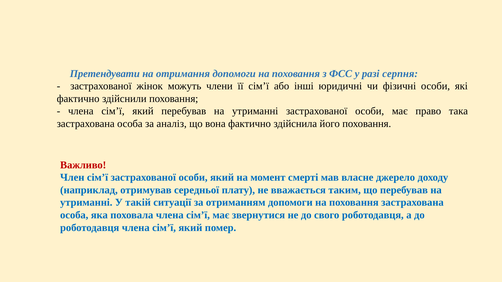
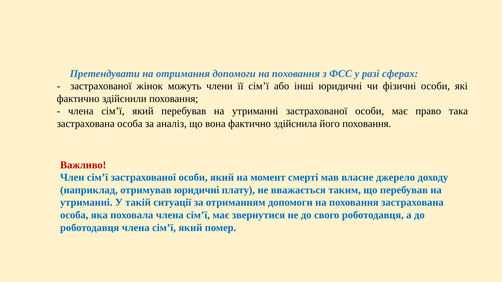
серпня: серпня -> сферах
отримував середньої: середньої -> юридичні
